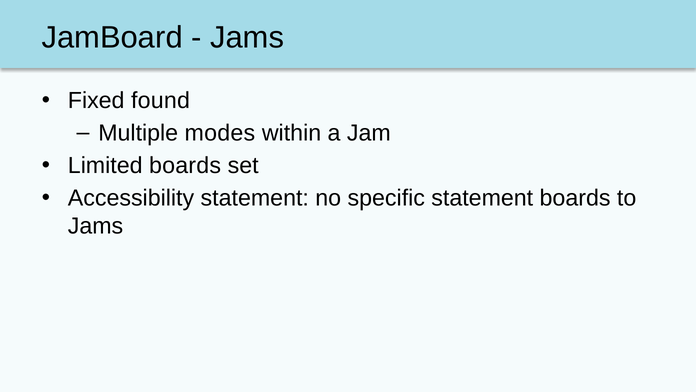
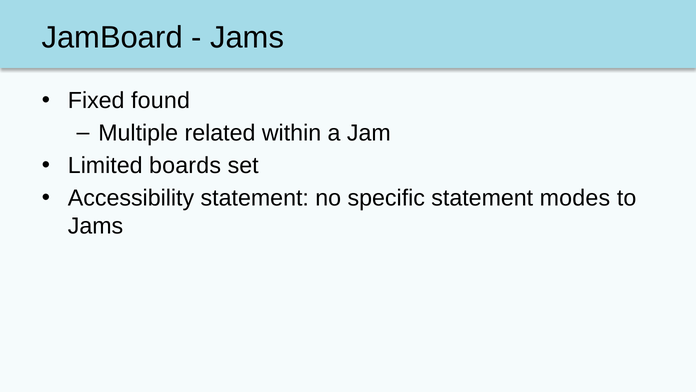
modes: modes -> related
statement boards: boards -> modes
